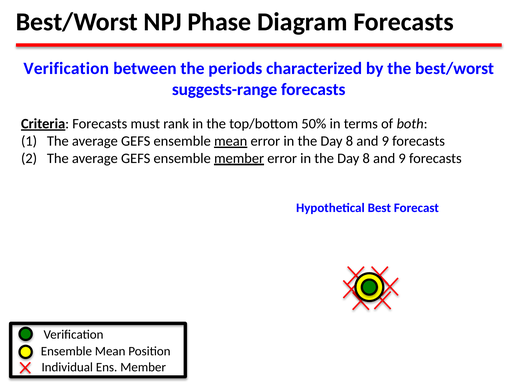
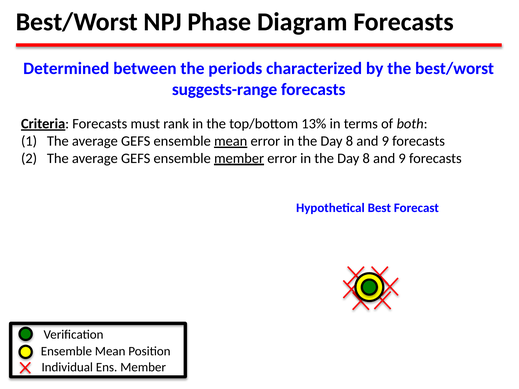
Verification at (66, 69): Verification -> Determined
50%: 50% -> 13%
